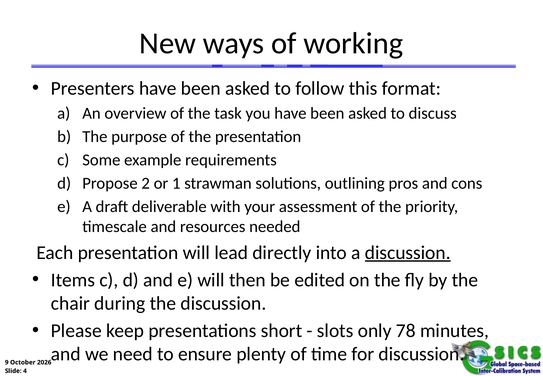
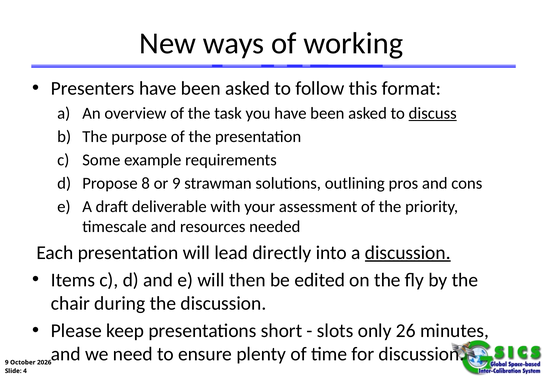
discuss underline: none -> present
2: 2 -> 8
or 1: 1 -> 9
78: 78 -> 26
